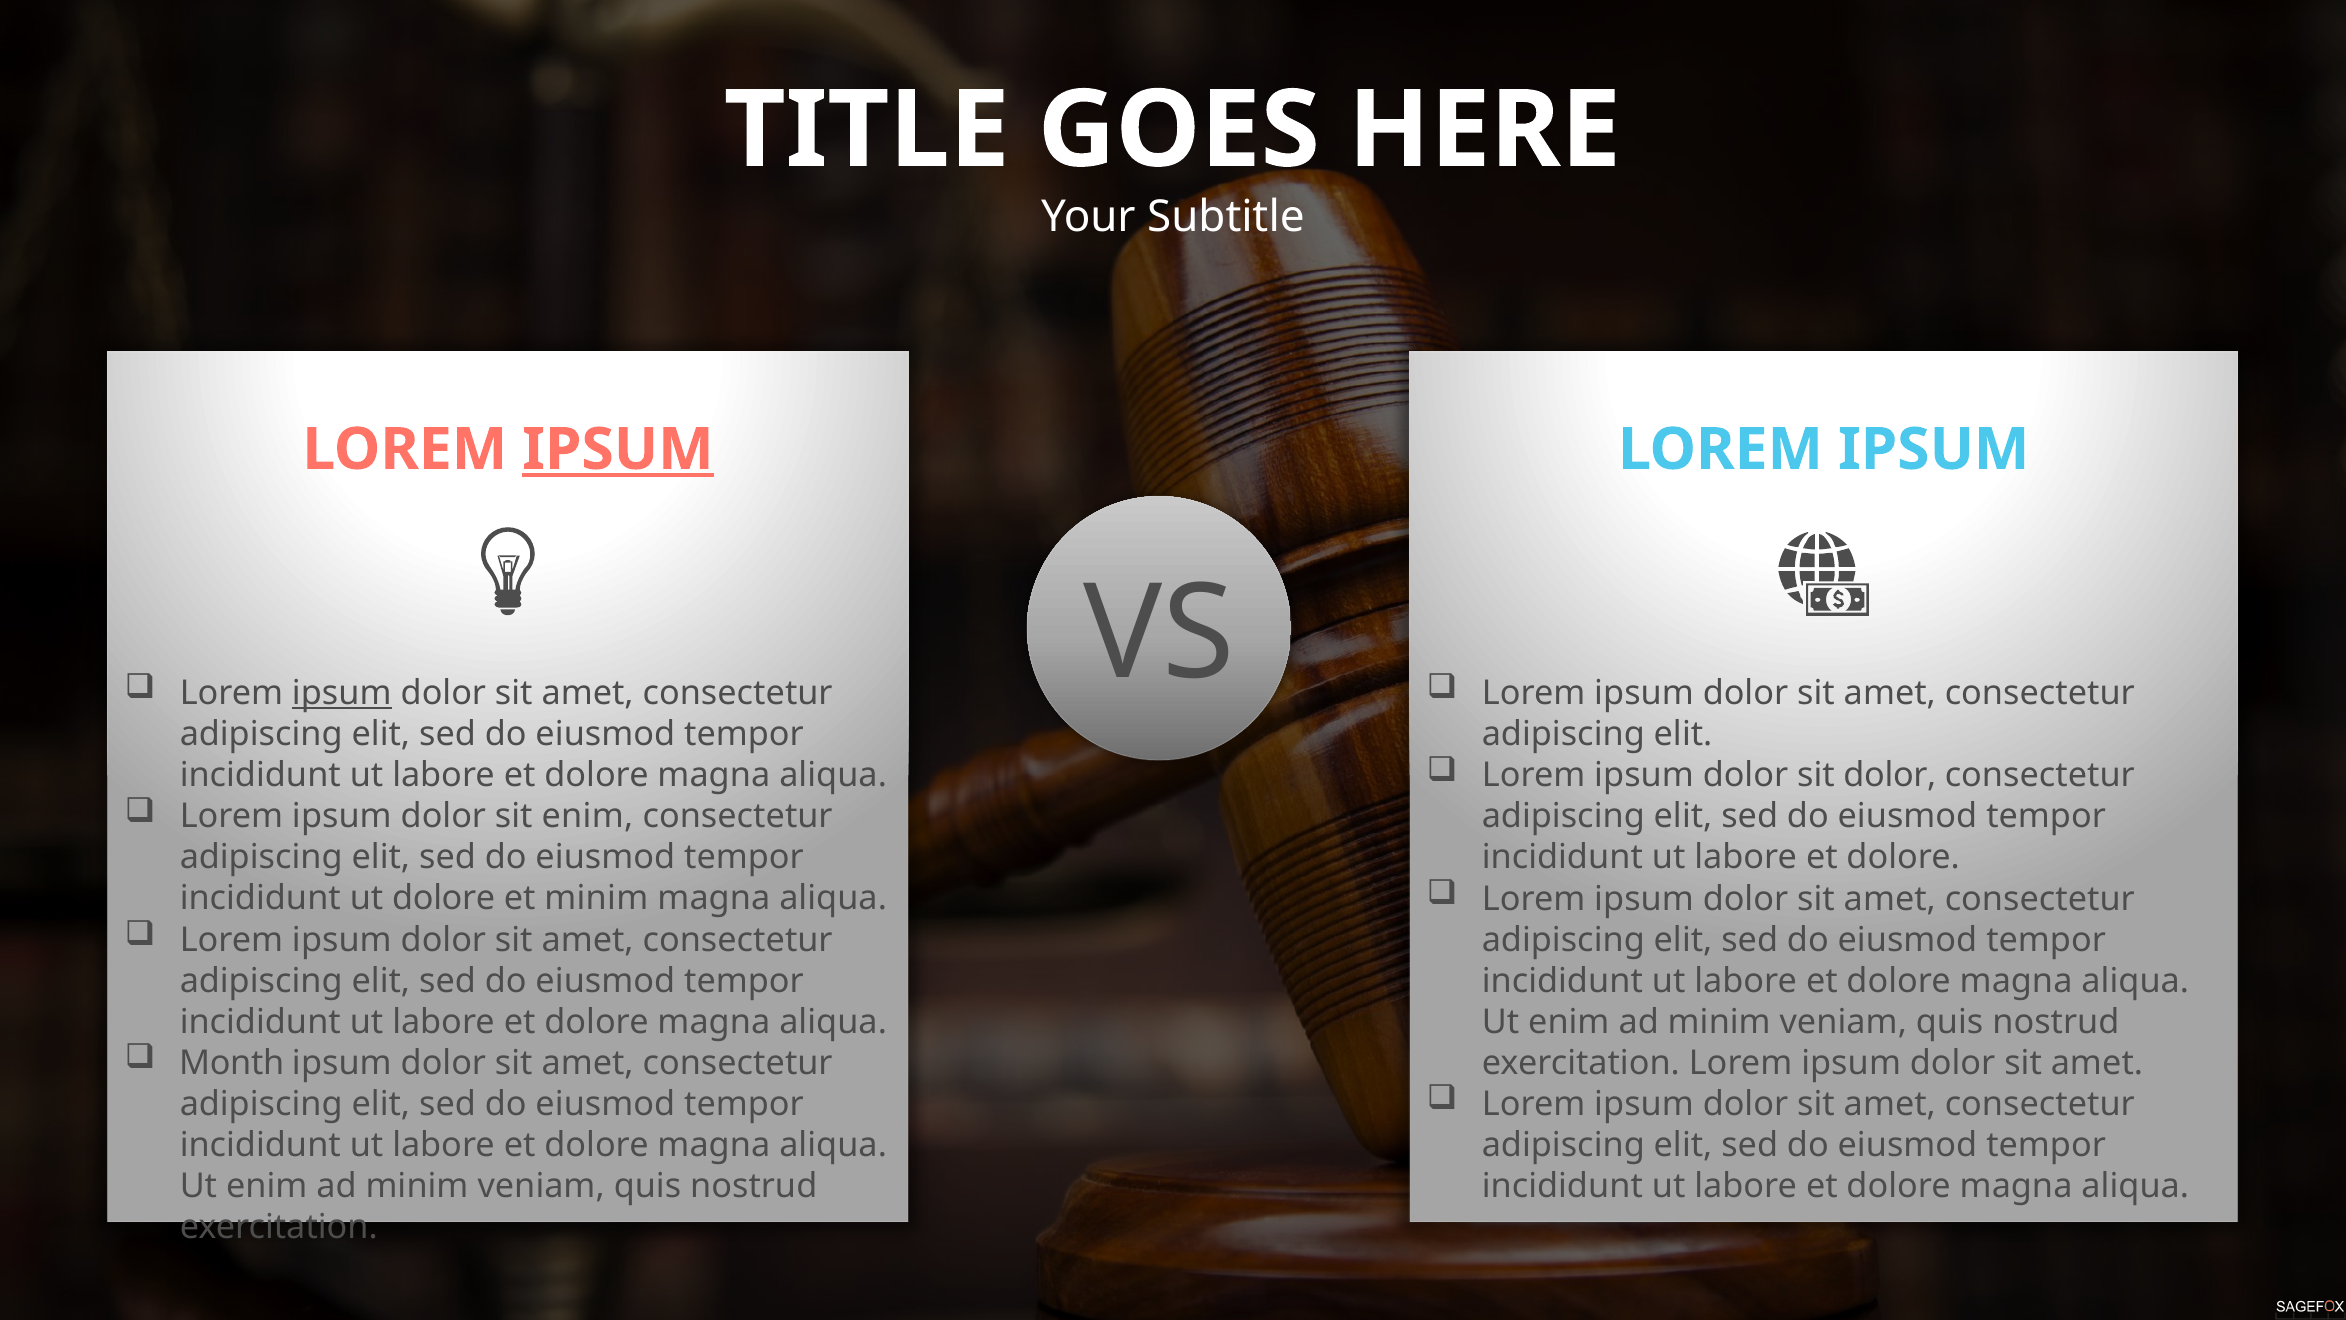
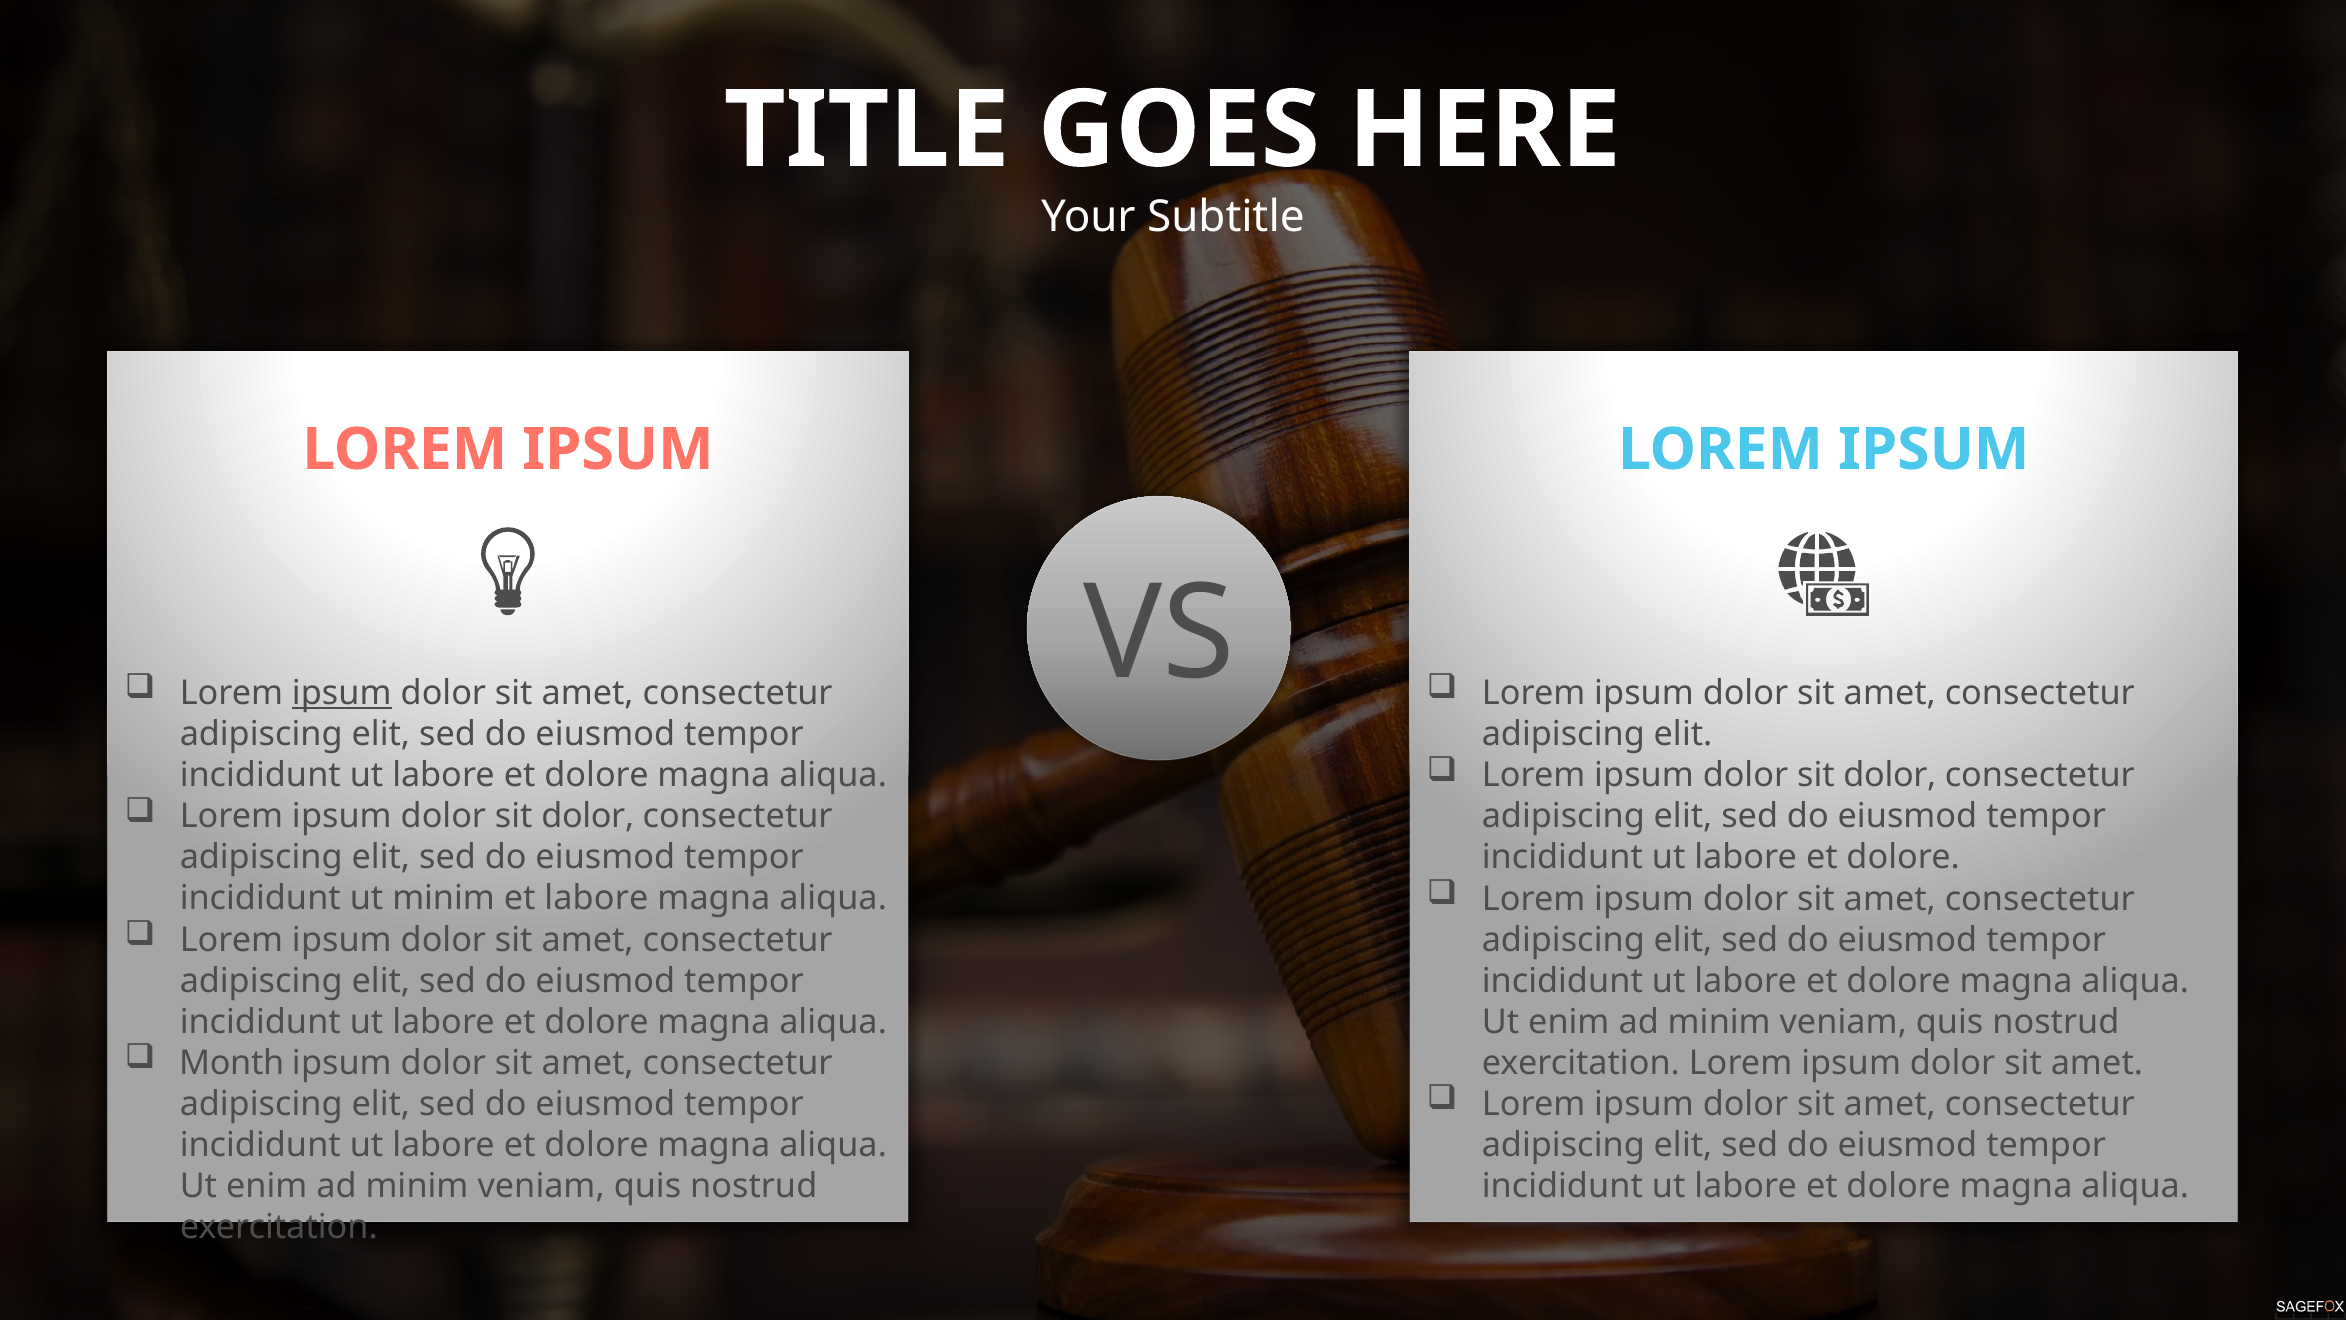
IPSUM at (618, 449) underline: present -> none
enim at (587, 816): enim -> dolor
ut dolore: dolore -> minim
et minim: minim -> labore
